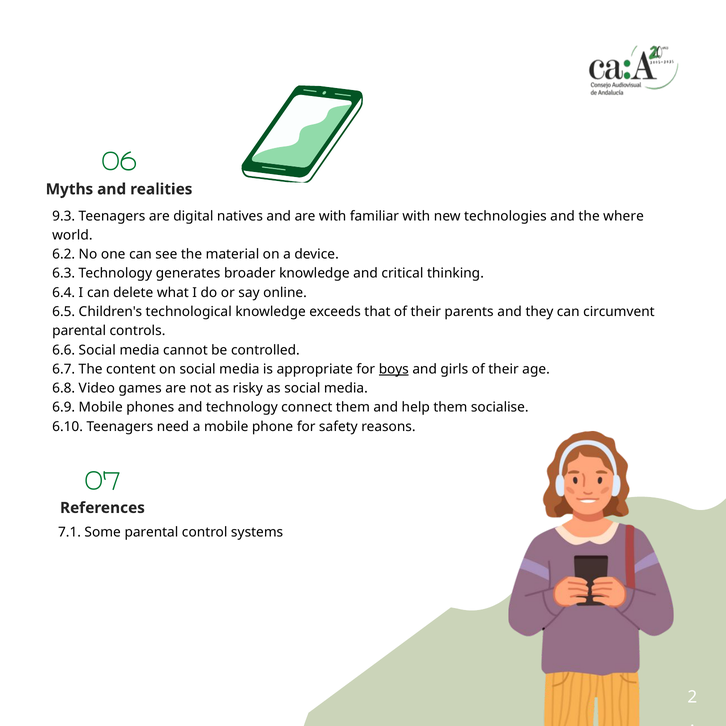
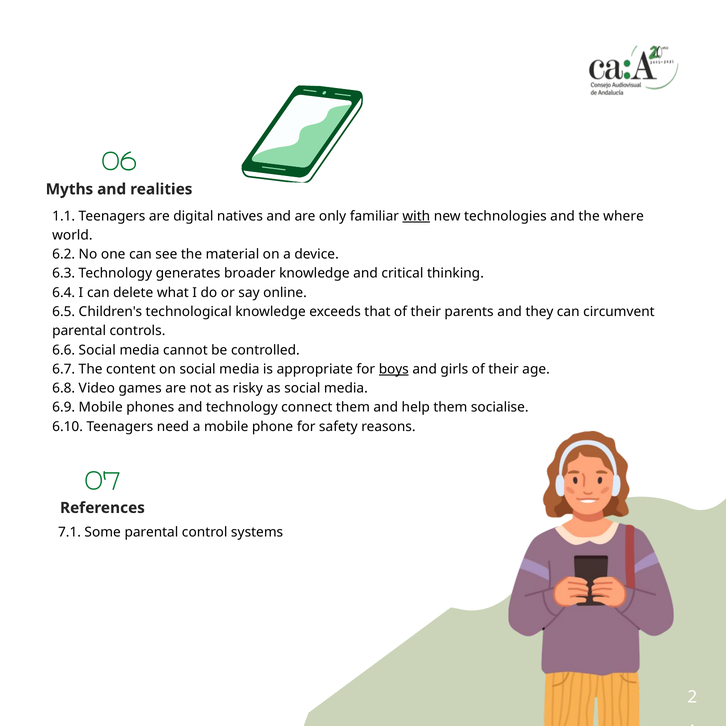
9.3: 9.3 -> 1.1
are with: with -> only
with at (416, 216) underline: none -> present
